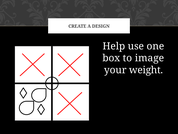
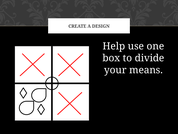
image: image -> divide
weight: weight -> means
